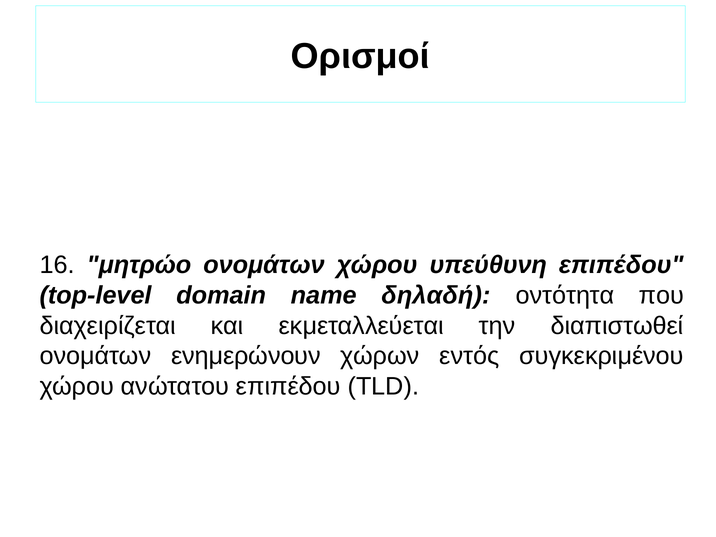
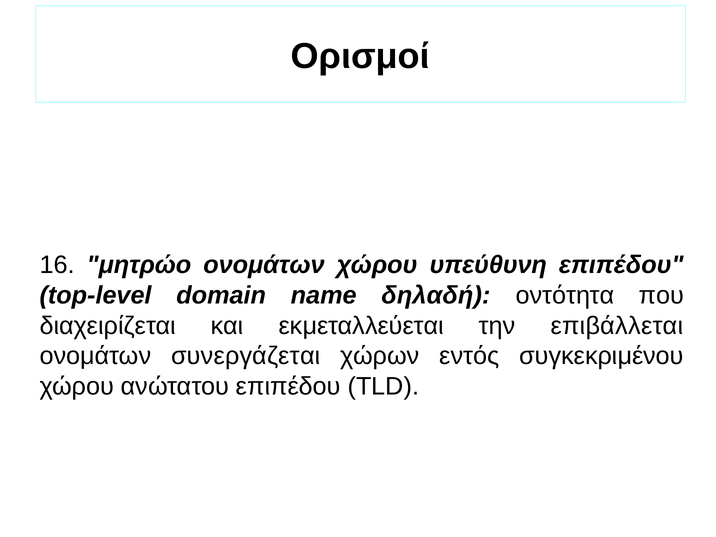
διαπιστωθεί: διαπιστωθεί -> επιβάλλεται
ενημερώνουν: ενημερώνουν -> συνεργάζεται
